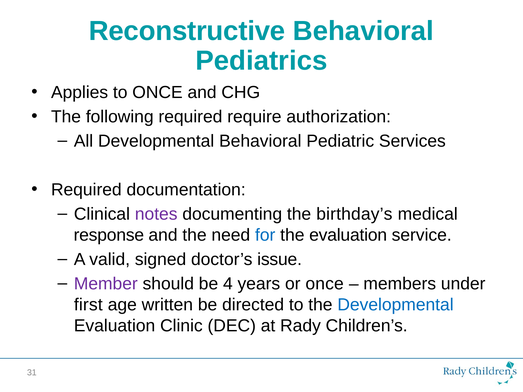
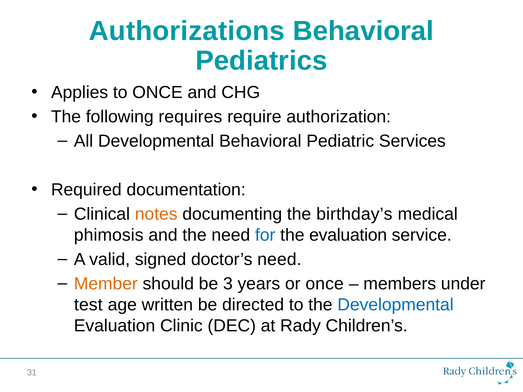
Reconstructive: Reconstructive -> Authorizations
following required: required -> requires
notes colour: purple -> orange
response: response -> phimosis
doctor’s issue: issue -> need
Member colour: purple -> orange
4: 4 -> 3
first: first -> test
